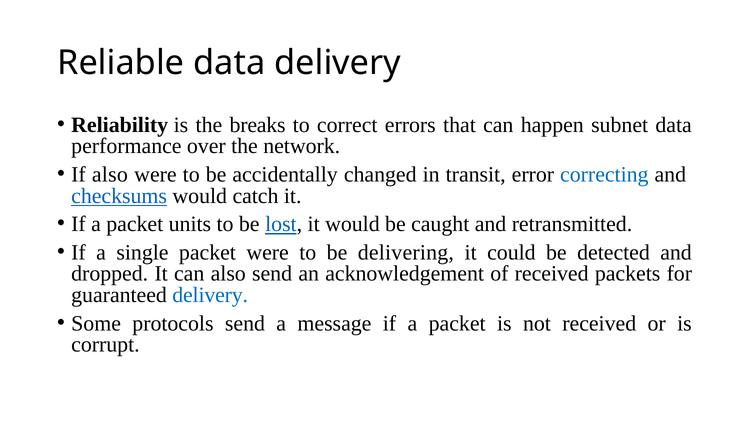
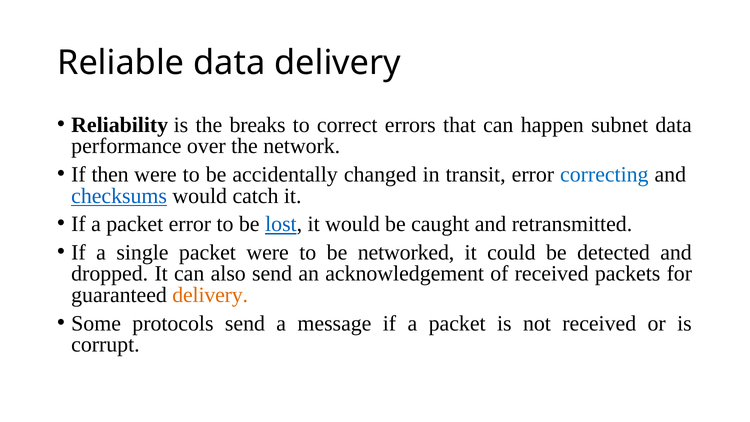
If also: also -> then
packet units: units -> error
delivering: delivering -> networked
delivery at (210, 295) colour: blue -> orange
